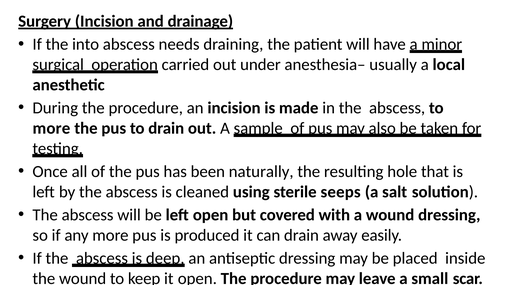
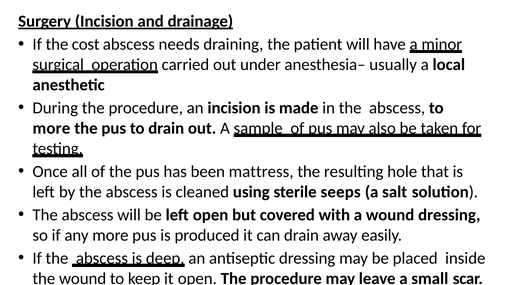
into: into -> cost
naturally: naturally -> mattress
